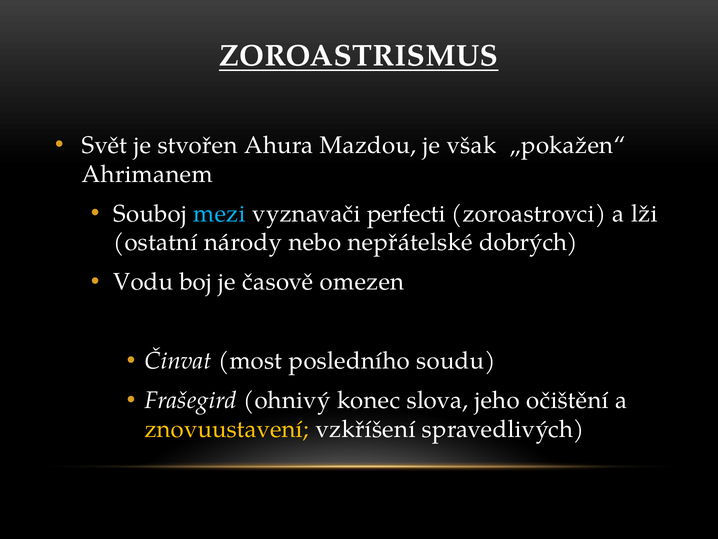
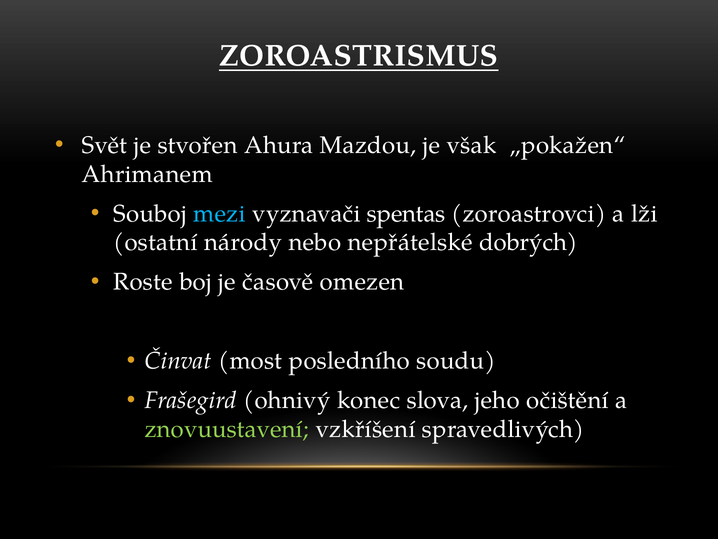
perfecti: perfecti -> spentas
Vodu: Vodu -> Roste
znovuustavení colour: yellow -> light green
